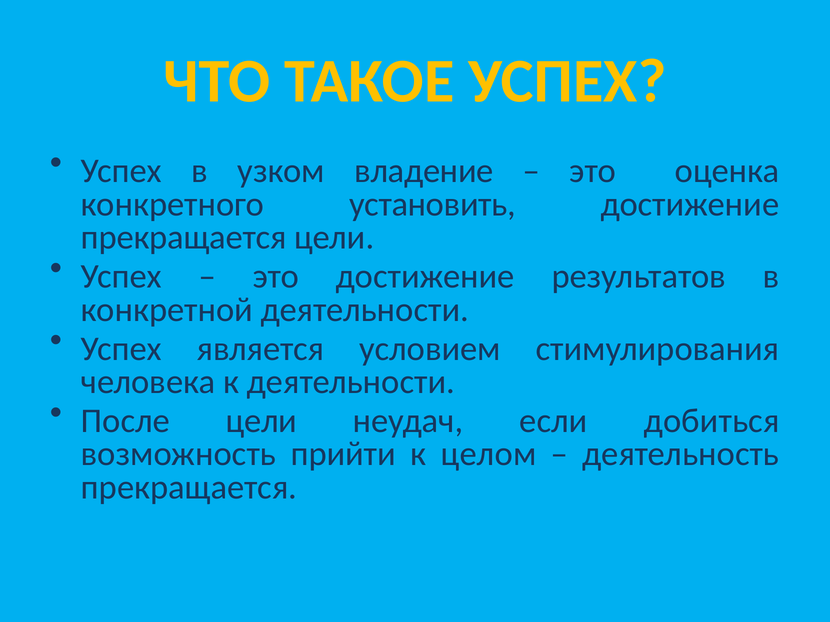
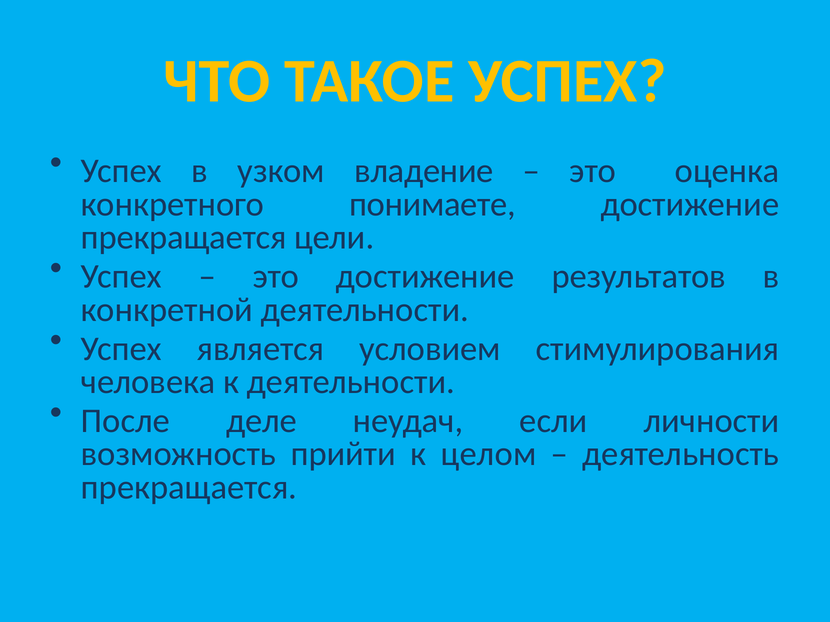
установить: установить -> понимаете
После цели: цели -> деле
добиться: добиться -> личности
